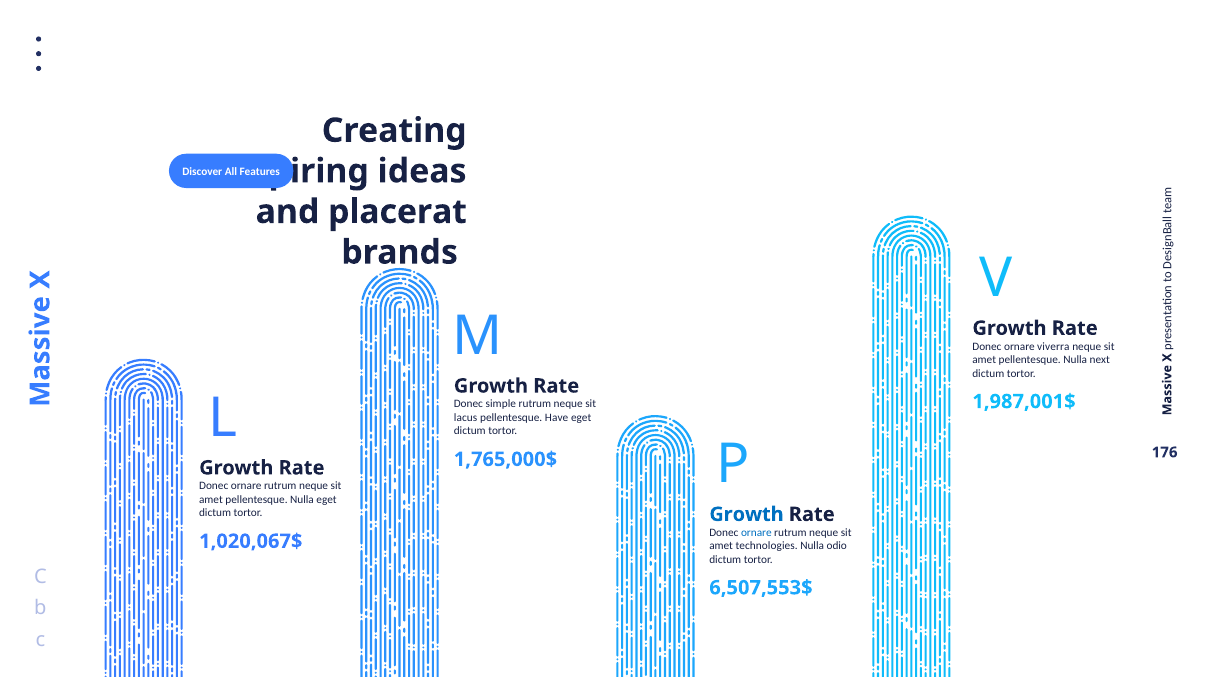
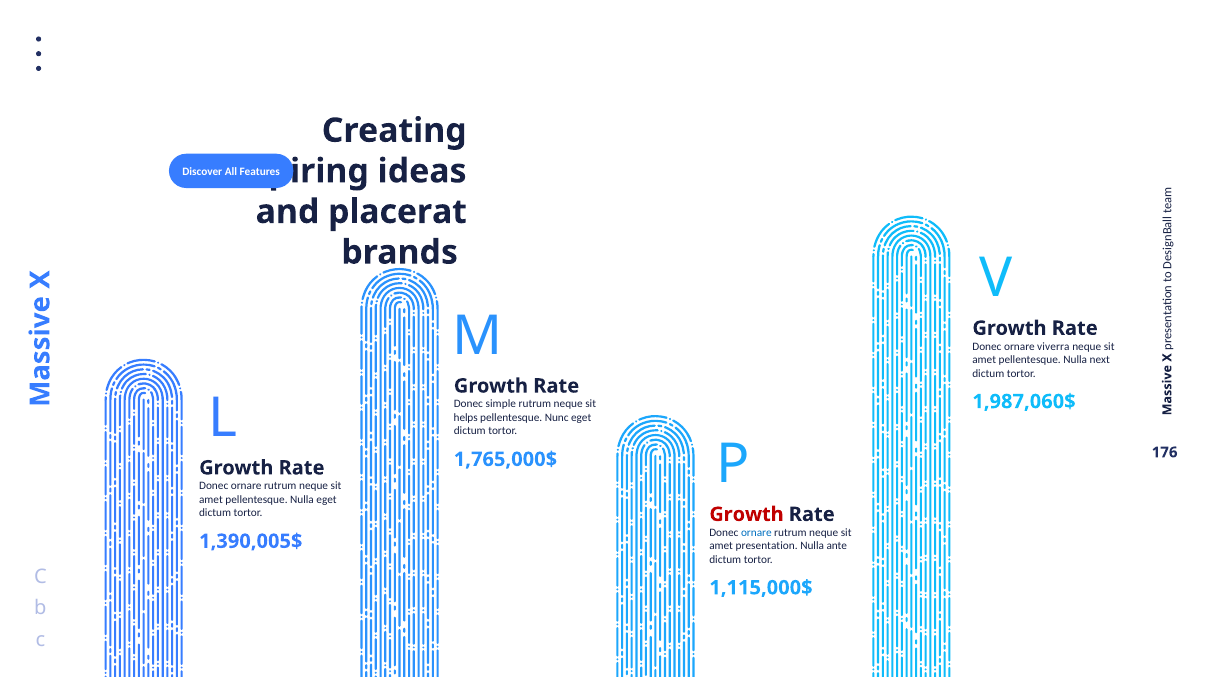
1,987,001$: 1,987,001$ -> 1,987,060$
lacus: lacus -> helps
Have: Have -> Nunc
Growth at (746, 515) colour: blue -> red
1,020,067$: 1,020,067$ -> 1,390,005$
technologies: technologies -> presentation
odio: odio -> ante
6,507,553$: 6,507,553$ -> 1,115,000$
